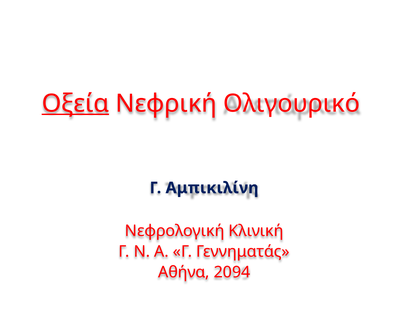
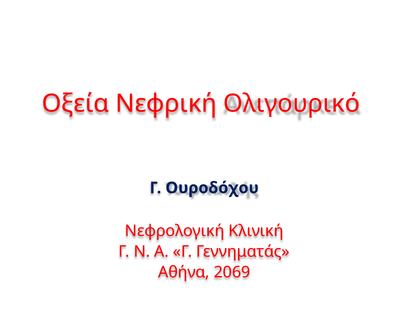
Οξεία underline: present -> none
Αμπικιλίνη: Αμπικιλίνη -> Ουροδόχου
2094: 2094 -> 2069
